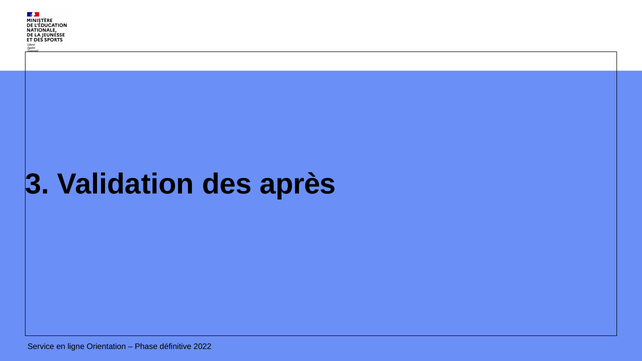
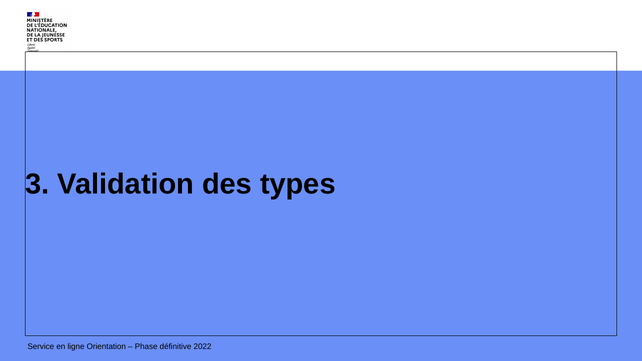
après: après -> types
